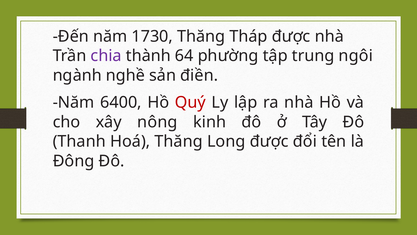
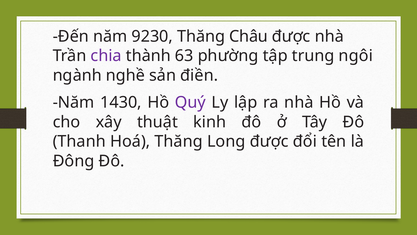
1730: 1730 -> 9230
Tháp: Tháp -> Châu
64: 64 -> 63
6400: 6400 -> 1430
Quý colour: red -> purple
nông: nông -> thuật
